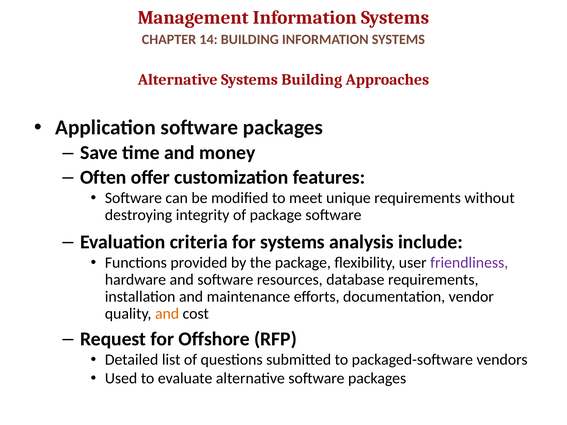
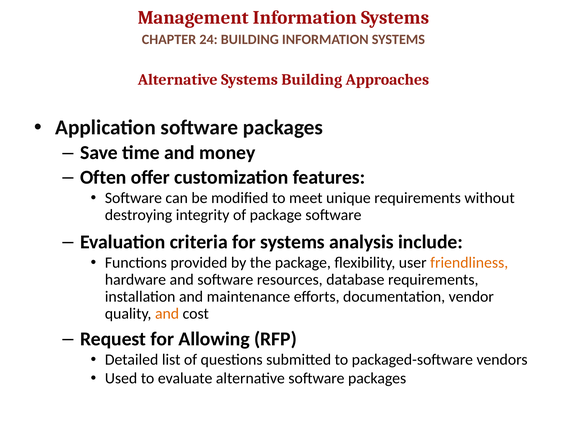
14: 14 -> 24
friendliness colour: purple -> orange
Offshore: Offshore -> Allowing
